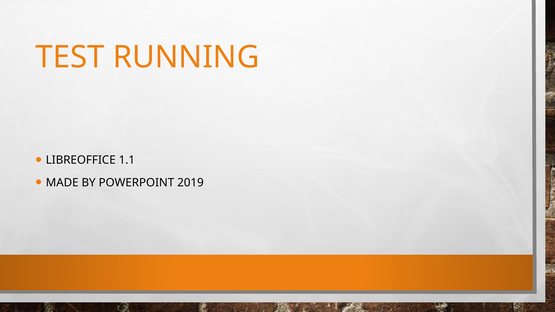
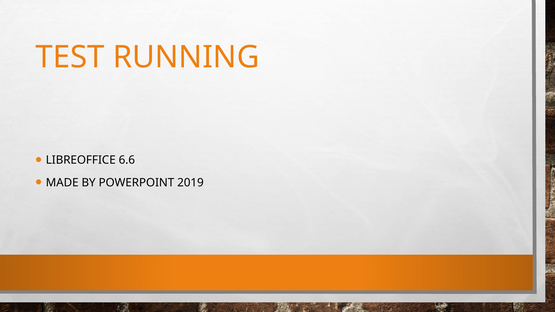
1.1: 1.1 -> 6.6
